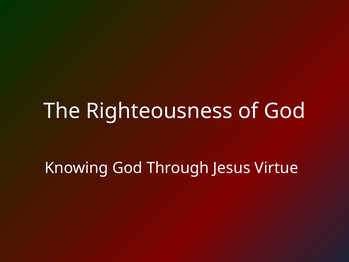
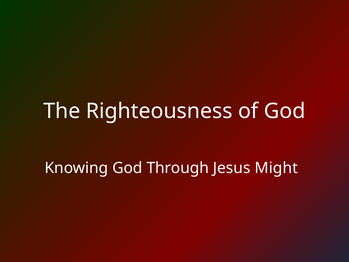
Virtue: Virtue -> Might
